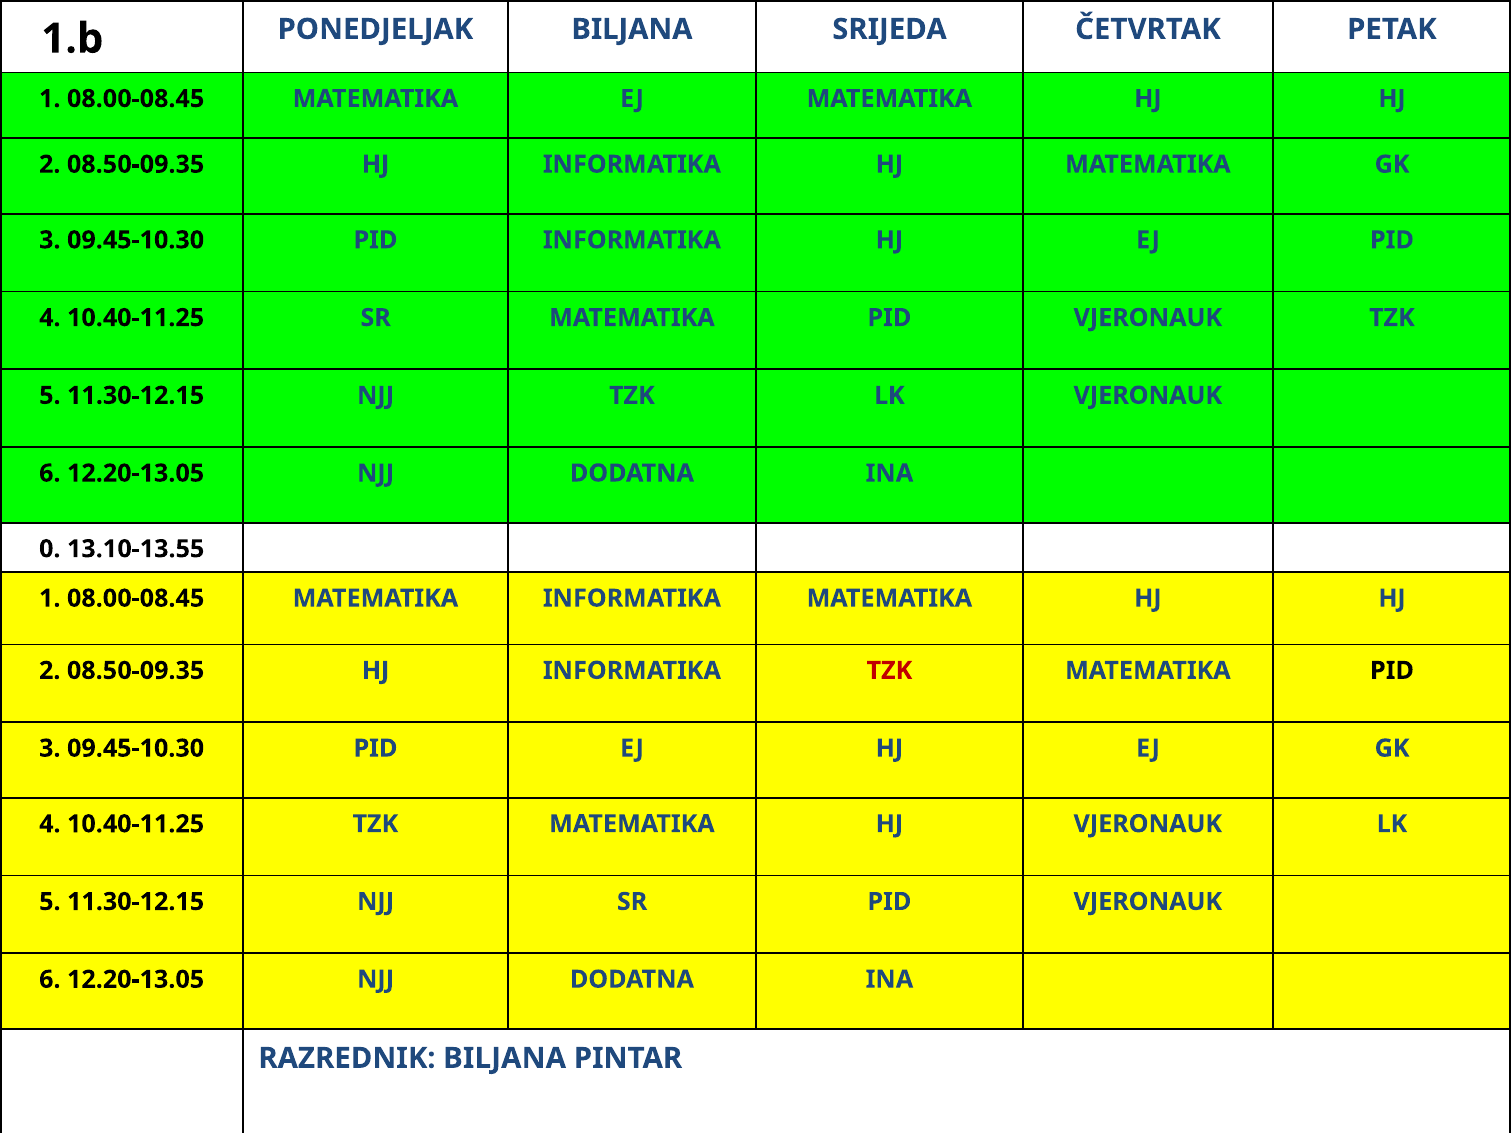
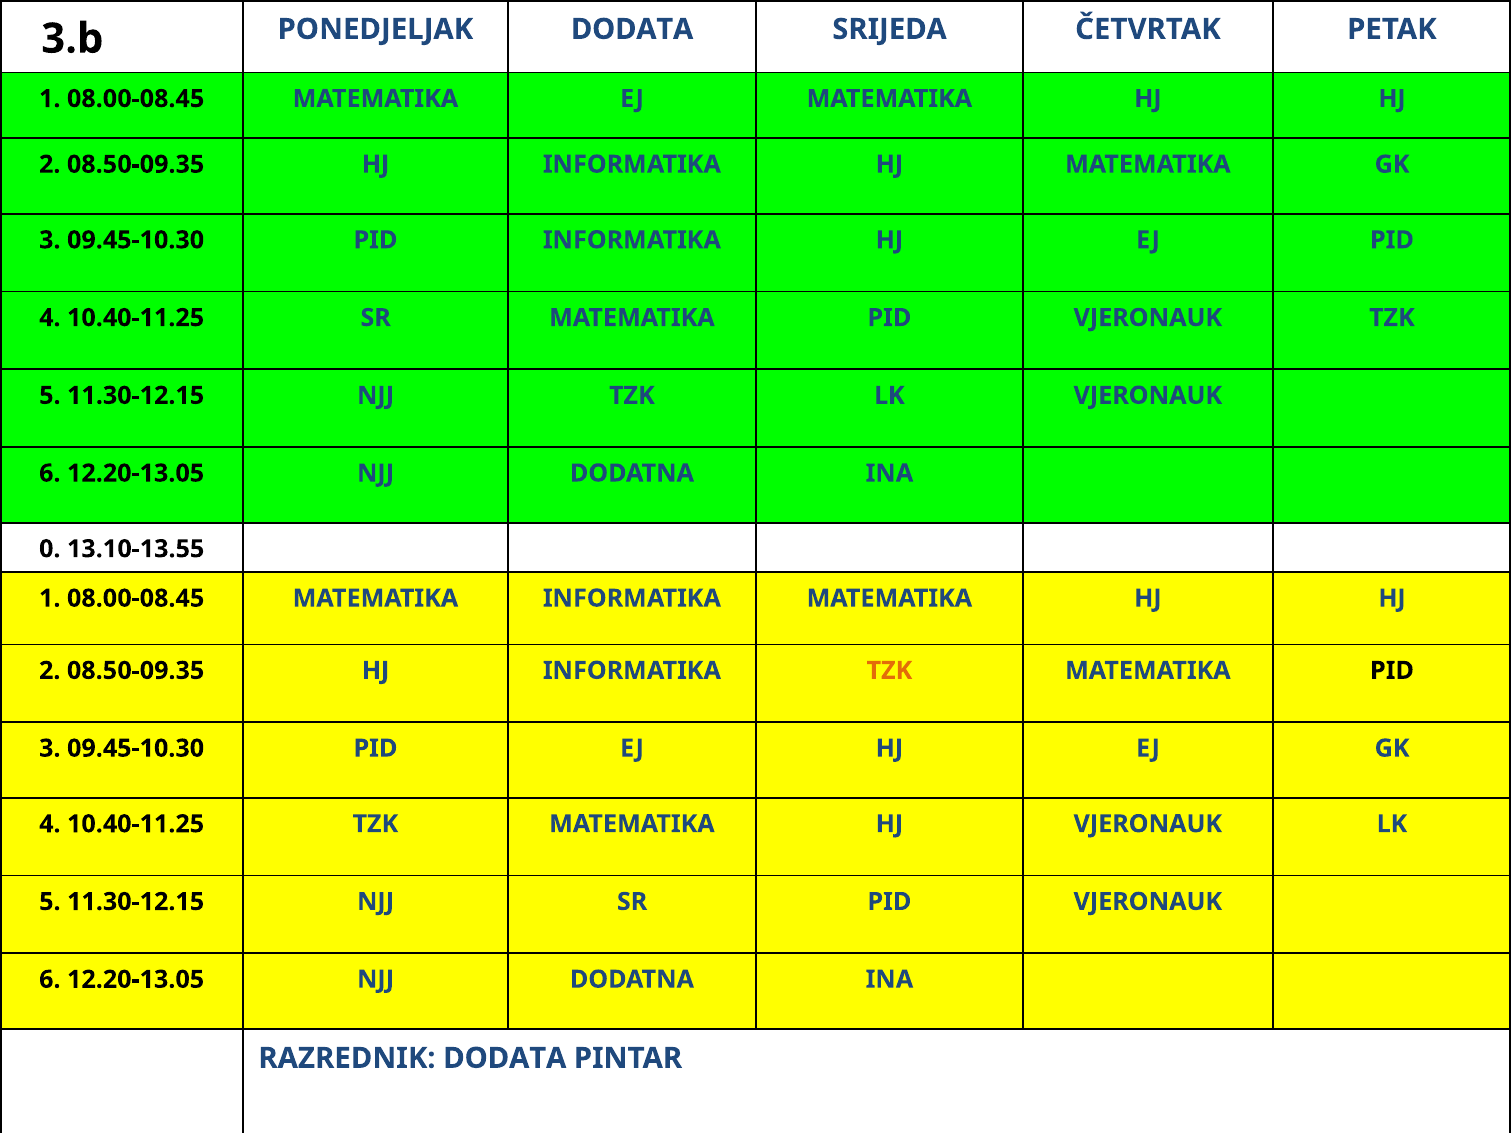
1.b: 1.b -> 3.b
PONEDJELJAK BILJANA: BILJANA -> DODATA
TZK at (889, 671) colour: red -> orange
RAZREDNIK BILJANA: BILJANA -> DODATA
